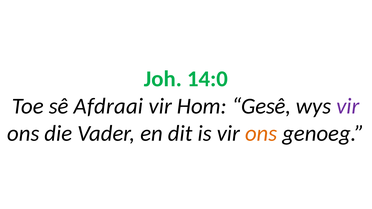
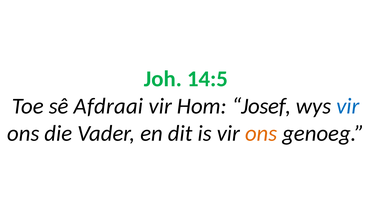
14:0: 14:0 -> 14:5
Gesê: Gesê -> Josef
vir at (348, 106) colour: purple -> blue
